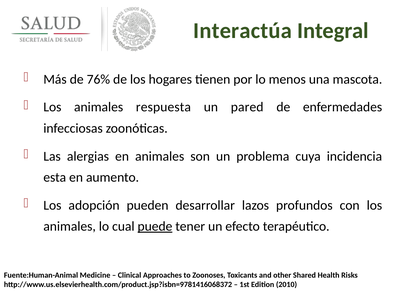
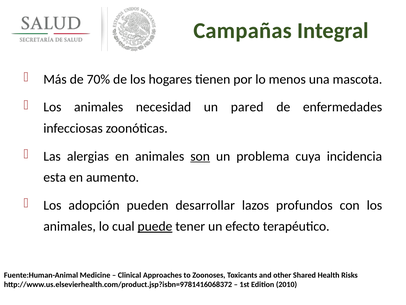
Interactúa: Interactúa -> Campañas
76%: 76% -> 70%
respuesta: respuesta -> necesidad
son underline: none -> present
